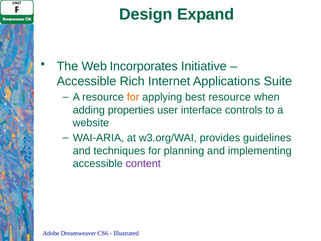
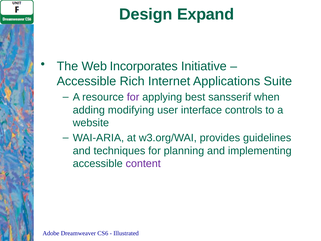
for at (133, 97) colour: orange -> purple
best resource: resource -> sansserif
properties: properties -> modifying
